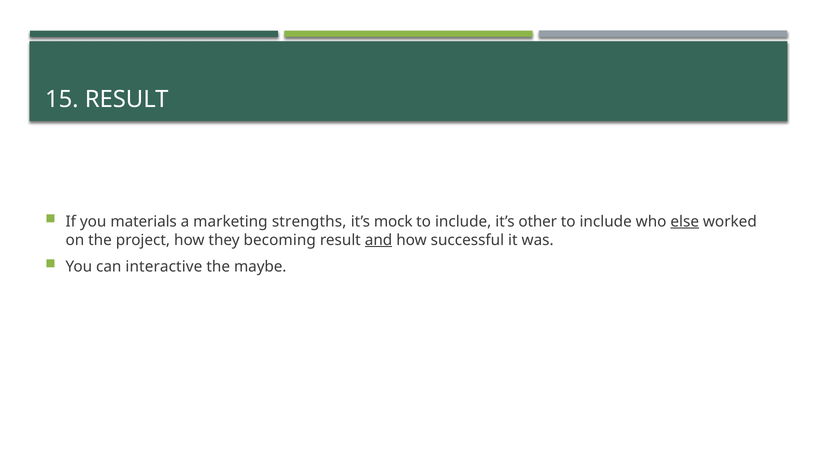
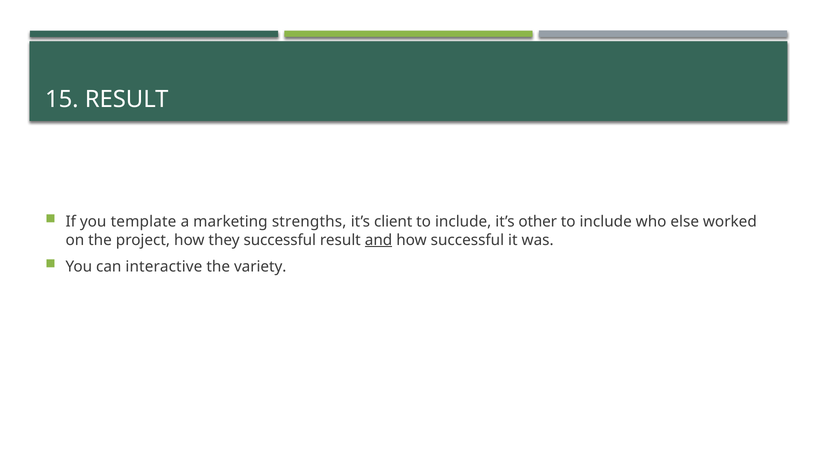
materials: materials -> template
mock: mock -> client
else underline: present -> none
they becoming: becoming -> successful
maybe: maybe -> variety
